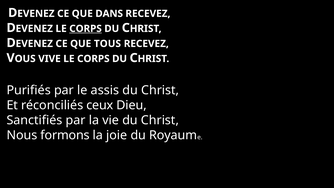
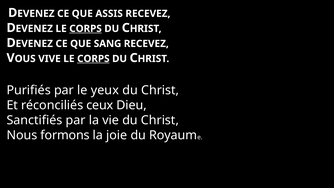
DANS: DANS -> ASSIS
TOUS: TOUS -> SANG
CORPS at (93, 59) underline: none -> present
assis: assis -> yeux
